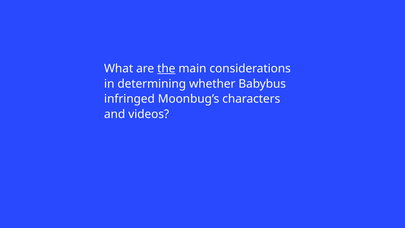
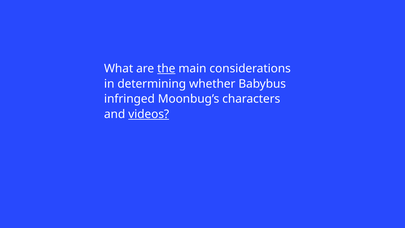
videos underline: none -> present
